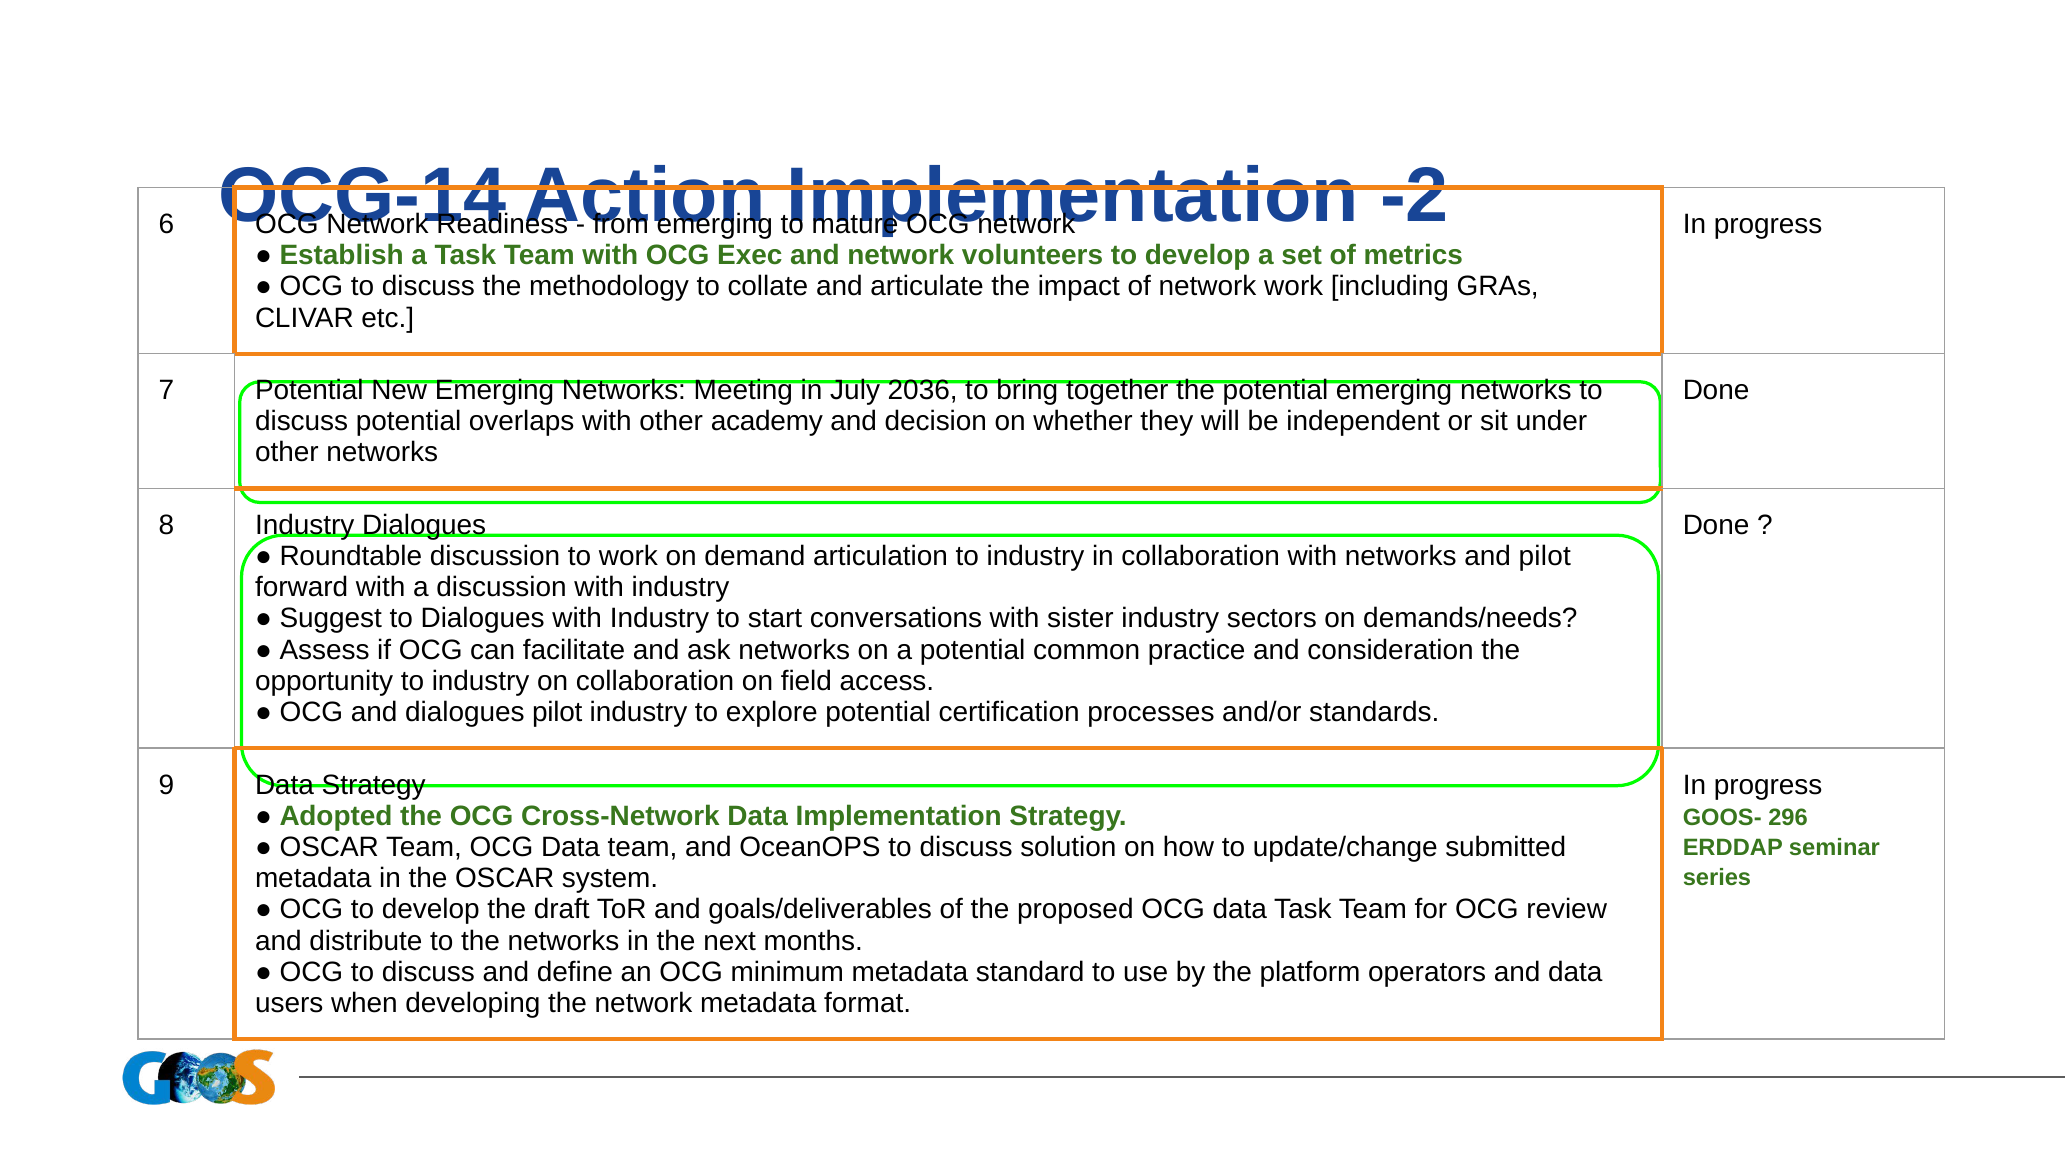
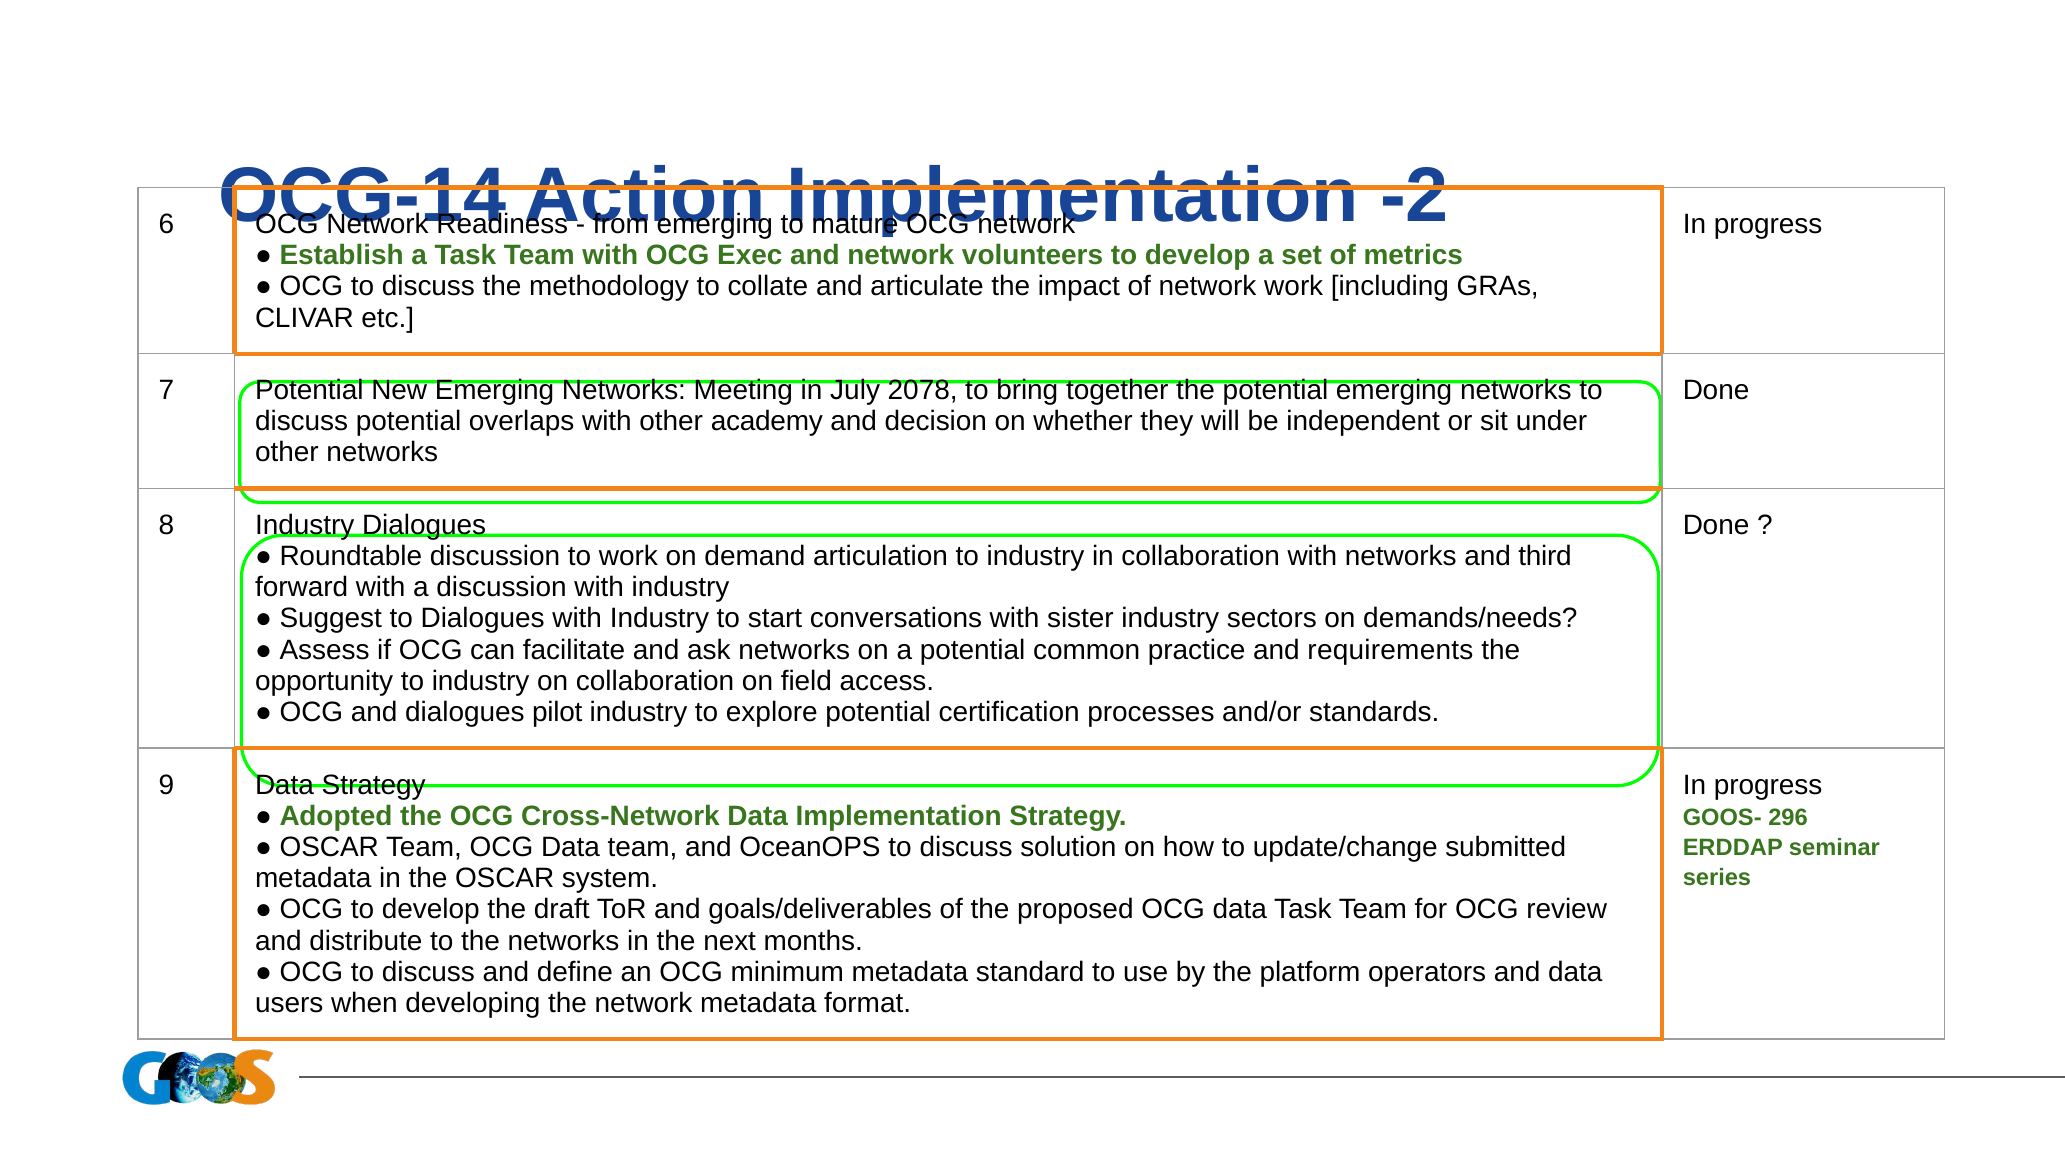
2036: 2036 -> 2078
and pilot: pilot -> third
consideration: consideration -> requirements
